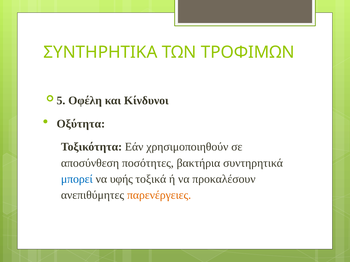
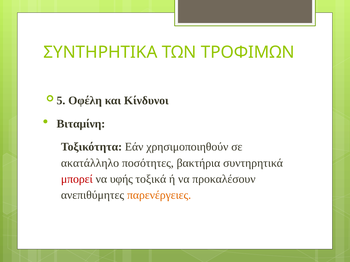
Οξύτητα: Οξύτητα -> Βιταμίνη
αποσύνθεση: αποσύνθεση -> ακατάλληλο
μπορεί colour: blue -> red
